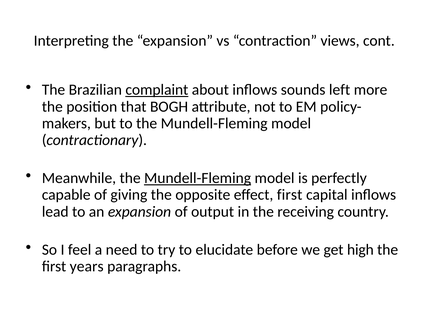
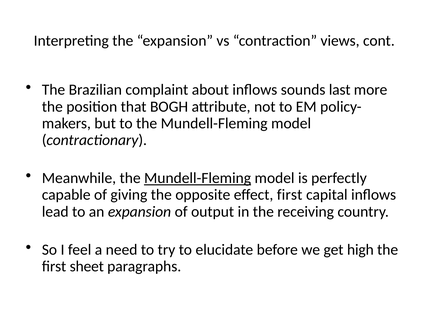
complaint underline: present -> none
left: left -> last
years: years -> sheet
